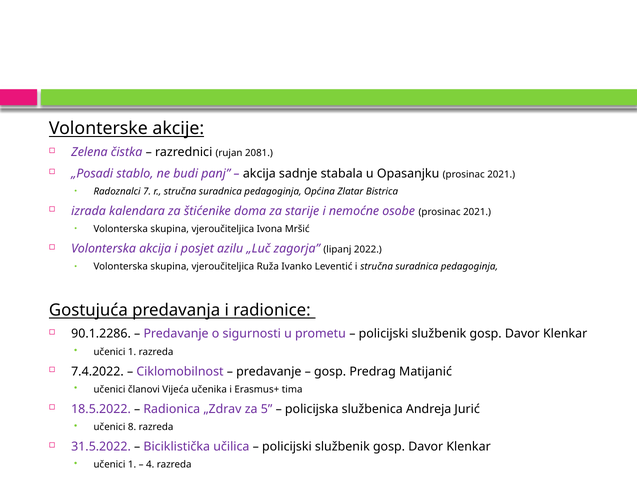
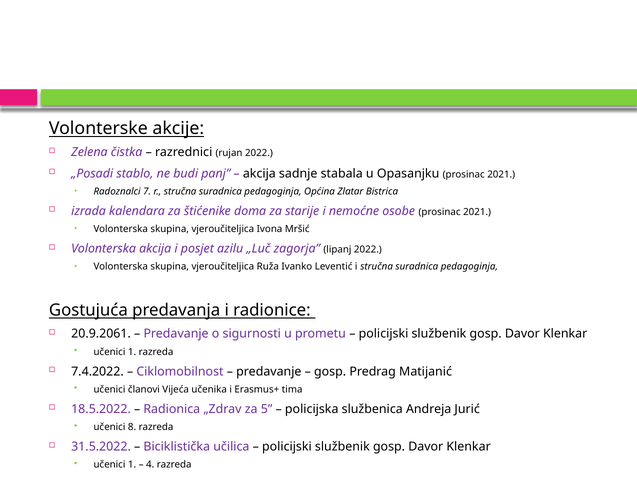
rujan 2081: 2081 -> 2022
90.1.2286: 90.1.2286 -> 20.9.2061
